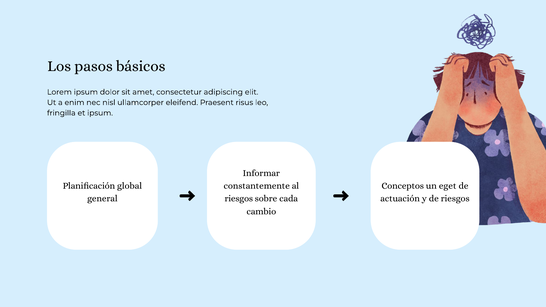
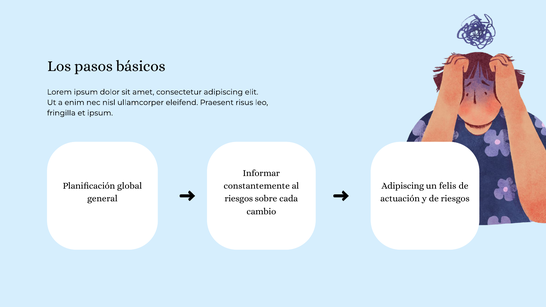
Conceptos at (403, 186): Conceptos -> Adipiscing
eget: eget -> felis
